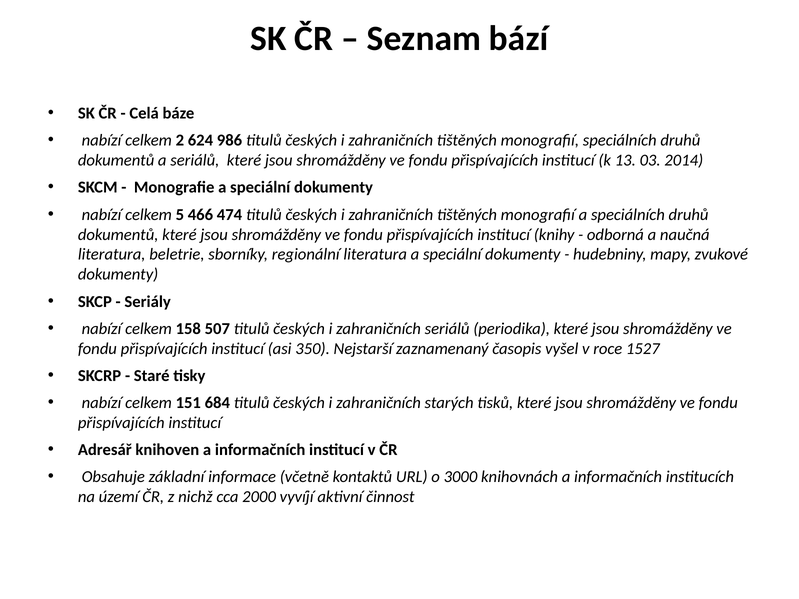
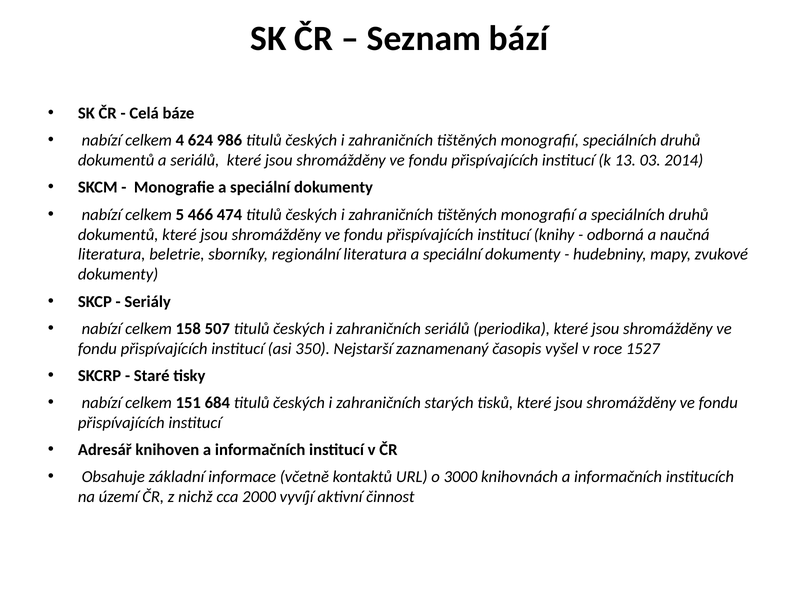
2: 2 -> 4
